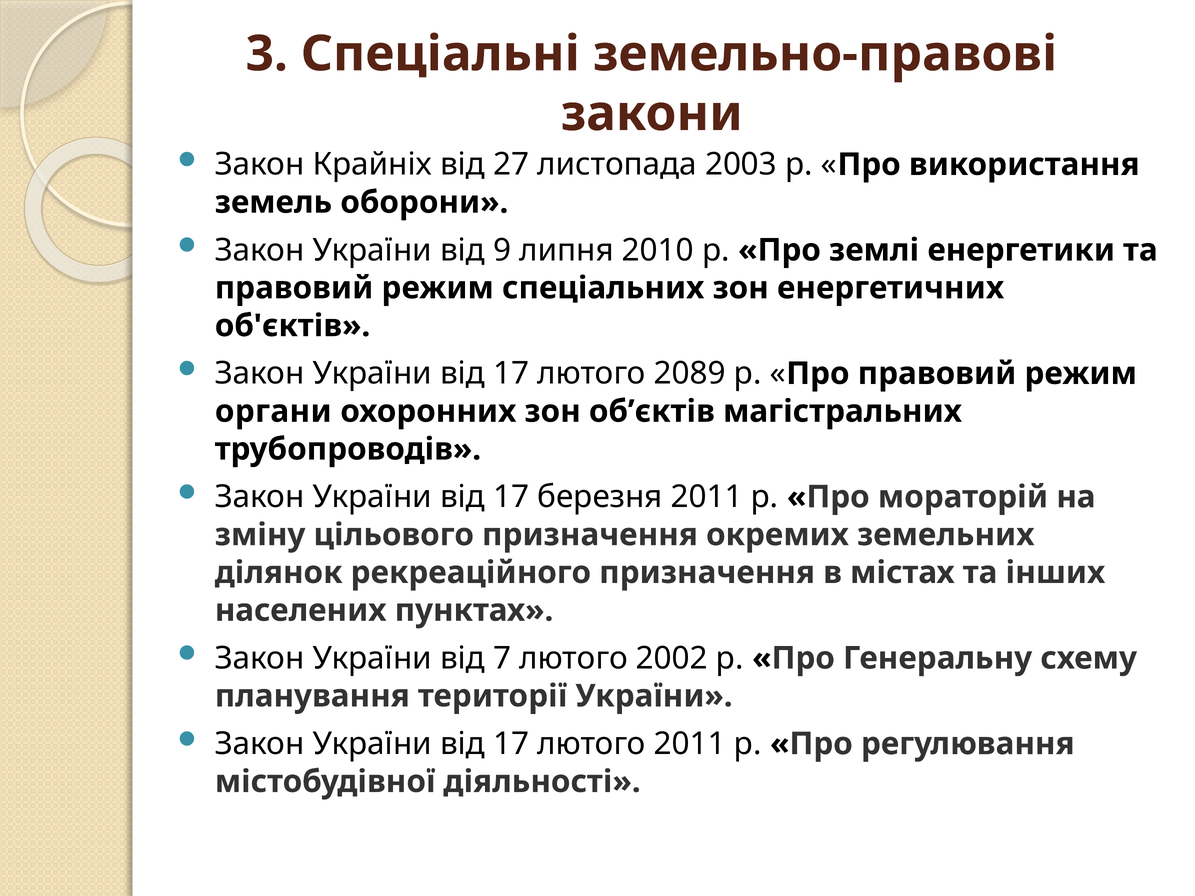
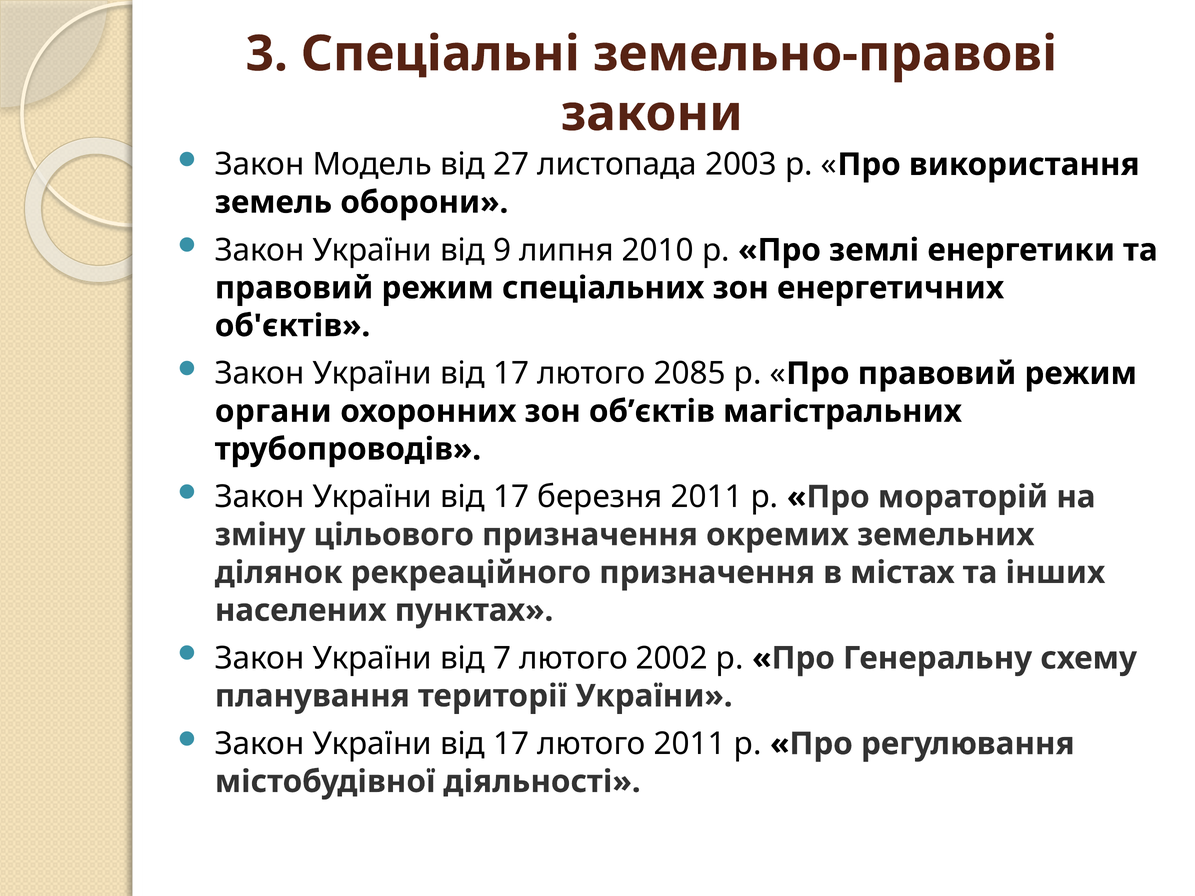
Крайніх: Крайніх -> Модель
2089: 2089 -> 2085
